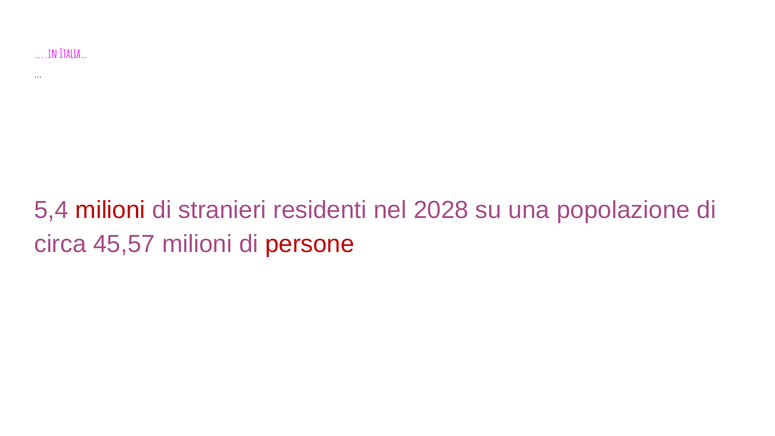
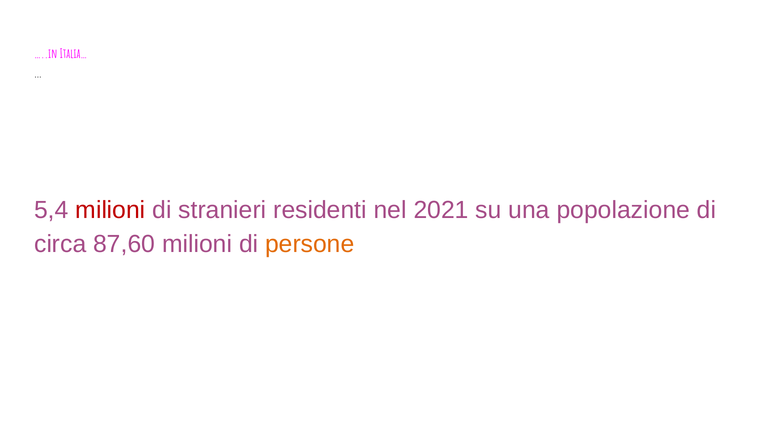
2028: 2028 -> 2021
45,57: 45,57 -> 87,60
persone colour: red -> orange
